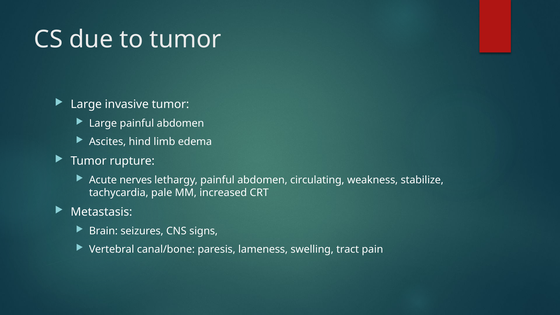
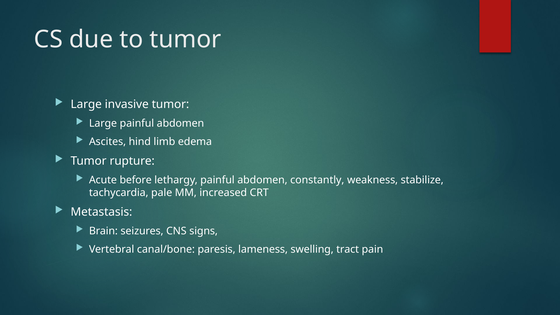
nerves: nerves -> before
circulating: circulating -> constantly
